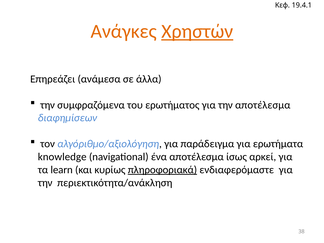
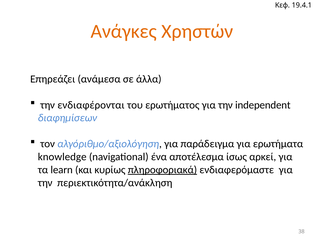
Χρηστών underline: present -> none
συμφραζόμενα: συμφραζόμενα -> ενδιαφέρονται
την αποτέλεσμα: αποτέλεσμα -> independent
